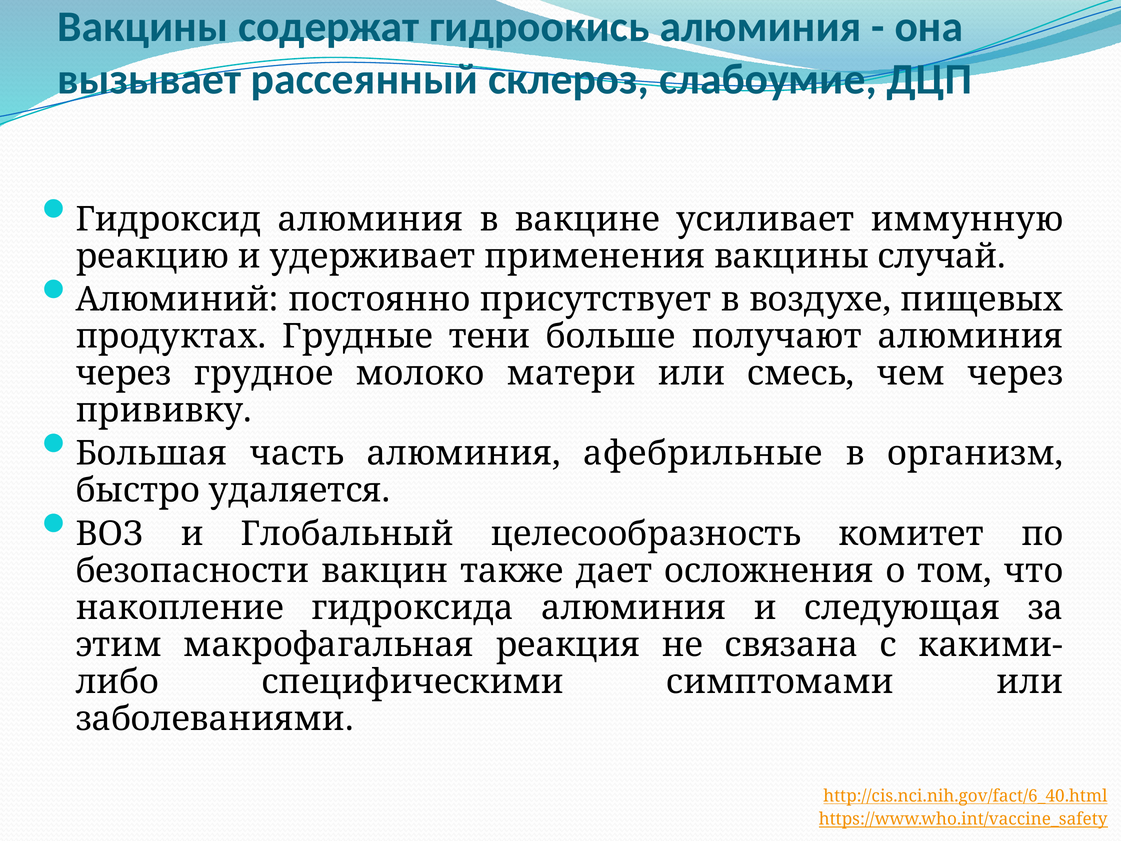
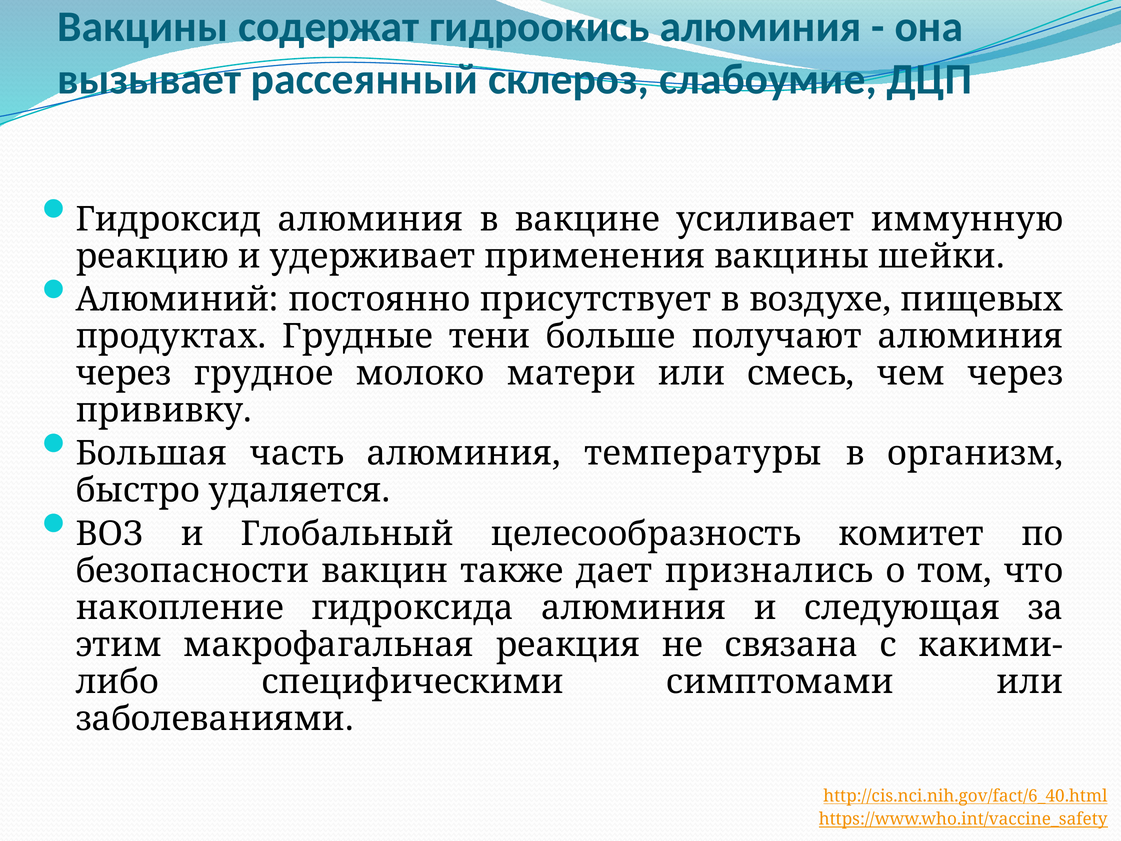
случай: случай -> шейки
афебрильные: афебрильные -> температуры
осложнения: осложнения -> признались
